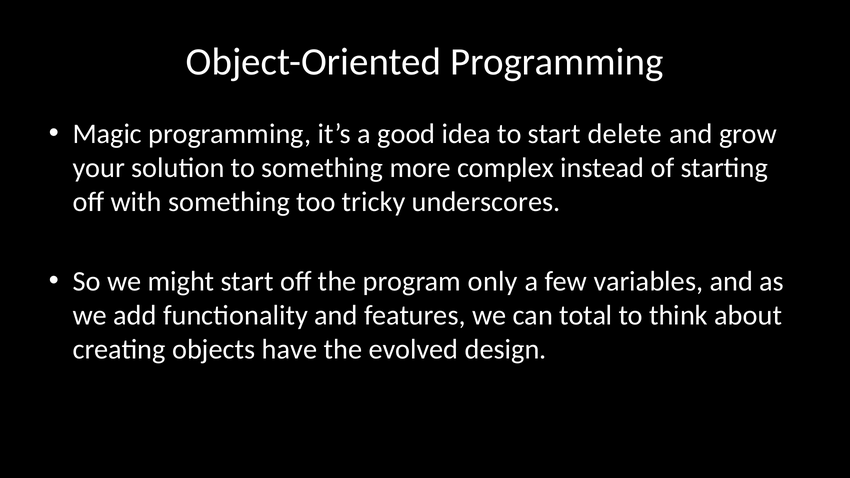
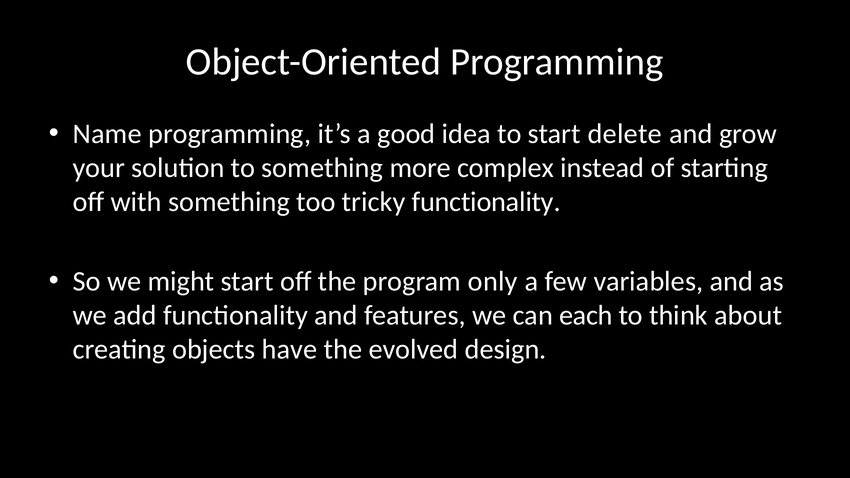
Magic: Magic -> Name
tricky underscores: underscores -> functionality
total: total -> each
